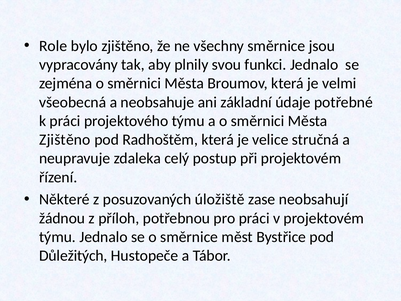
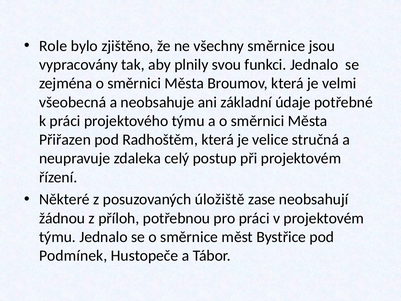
Zjištěno at (65, 140): Zjištěno -> Přiřazen
Důležitých: Důležitých -> Podmínek
